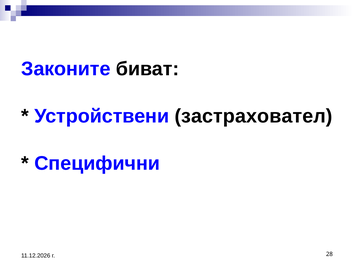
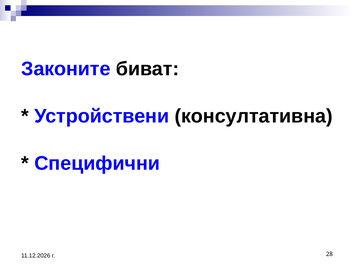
застраховател: застраховател -> консултативна
